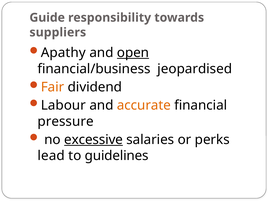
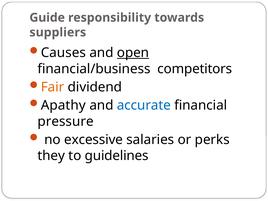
Apathy: Apathy -> Causes
jeopardised: jeopardised -> competitors
Labour: Labour -> Apathy
accurate colour: orange -> blue
excessive underline: present -> none
lead: lead -> they
